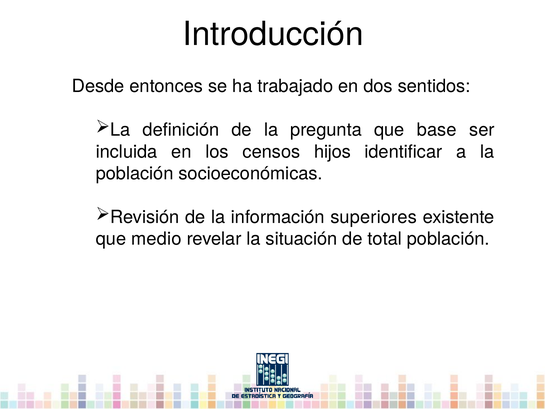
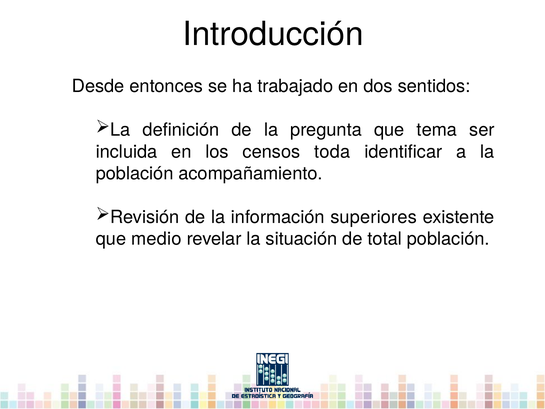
base: base -> tema
hijos: hijos -> toda
socioeconómicas: socioeconómicas -> acompañamiento
